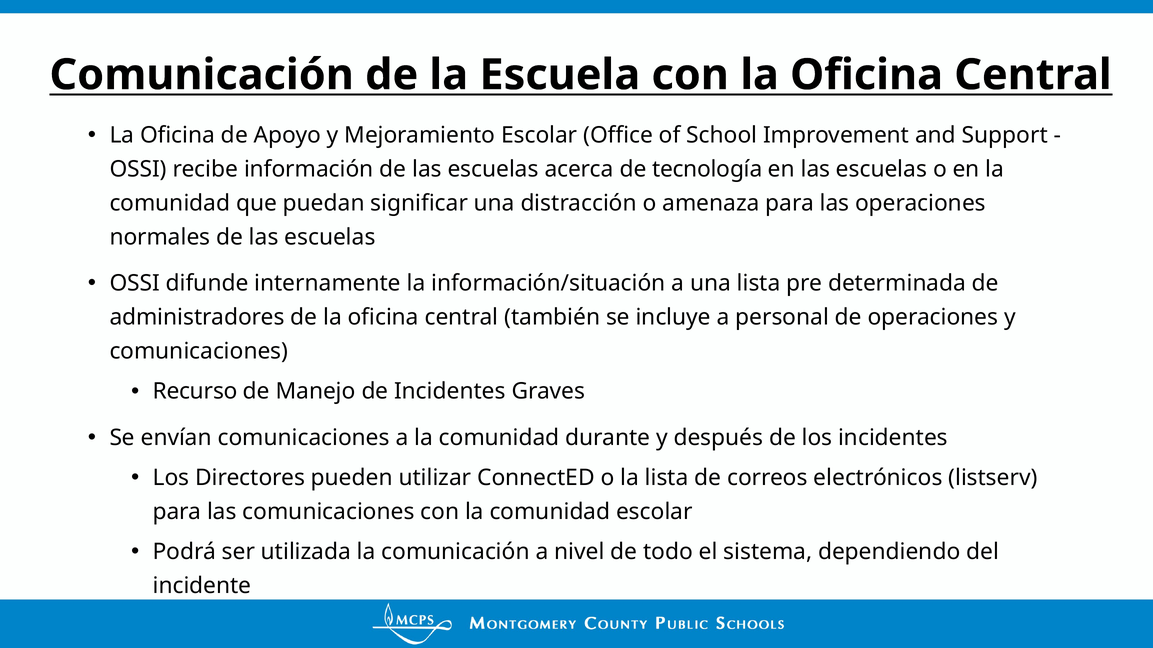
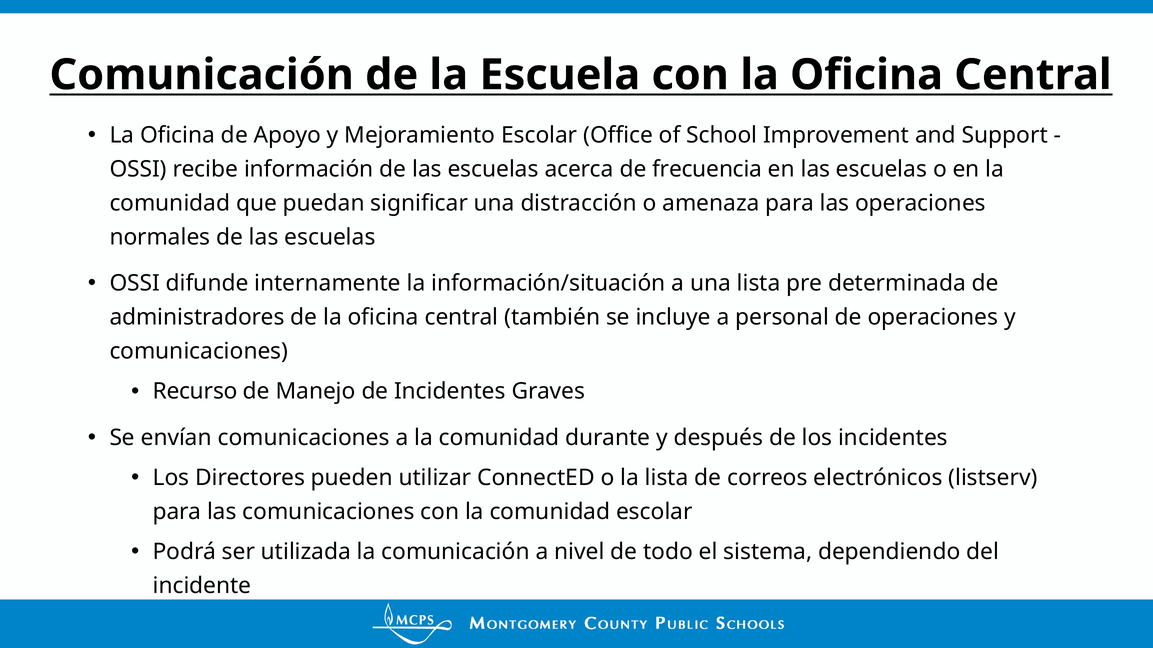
tecnología: tecnología -> frecuencia
